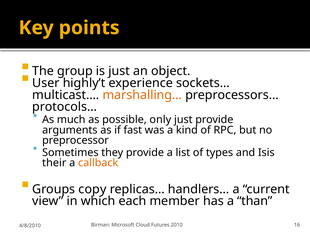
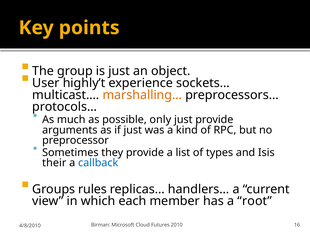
if fast: fast -> just
callback colour: orange -> blue
copy: copy -> rules
than: than -> root
